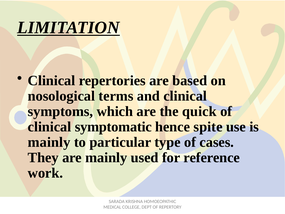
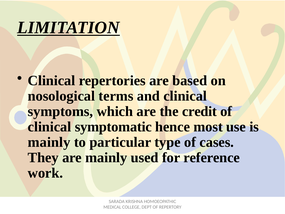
quick: quick -> credit
spite: spite -> most
